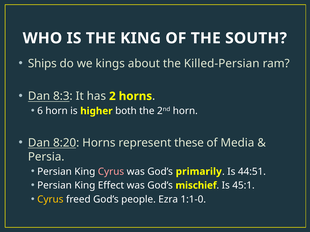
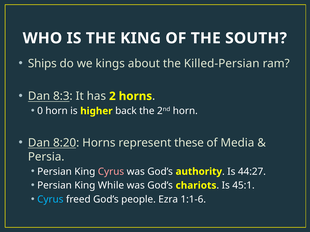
6: 6 -> 0
both: both -> back
primarily: primarily -> authority
44:51: 44:51 -> 44:27
Effect: Effect -> While
mischief: mischief -> chariots
Cyrus at (50, 200) colour: yellow -> light blue
1:1-0: 1:1-0 -> 1:1-6
